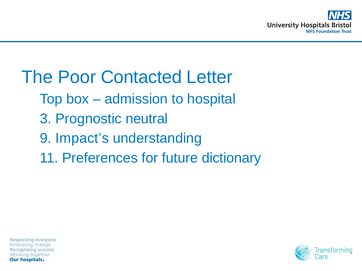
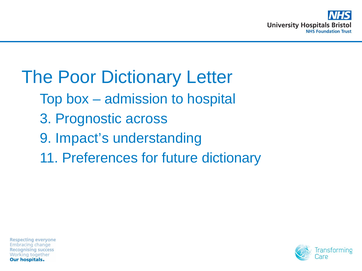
Poor Contacted: Contacted -> Dictionary
neutral: neutral -> across
